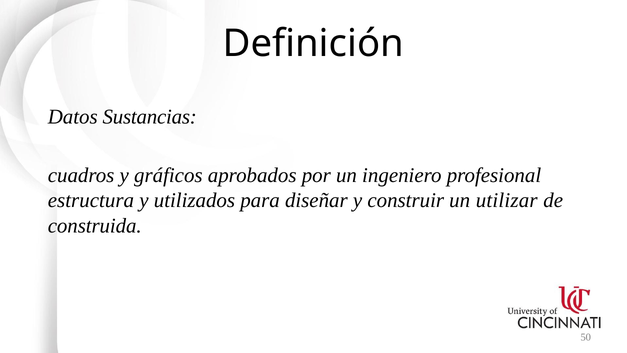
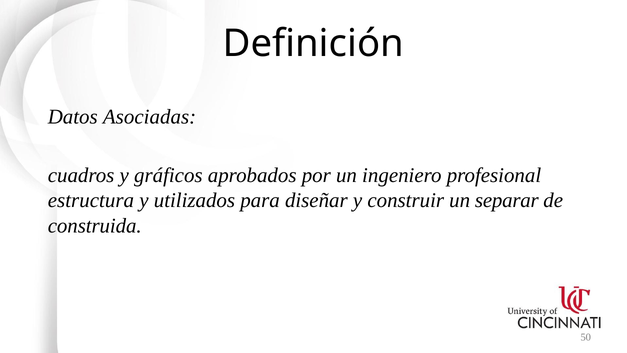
Sustancias: Sustancias -> Asociadas
utilizar: utilizar -> separar
